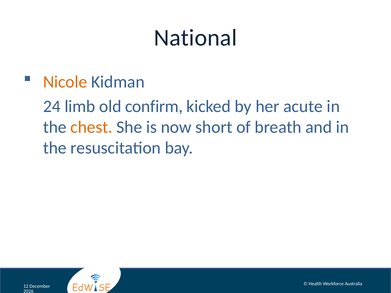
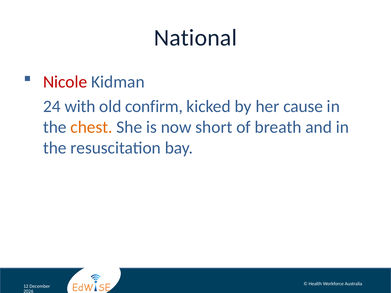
Nicole colour: orange -> red
limb: limb -> with
acute: acute -> cause
